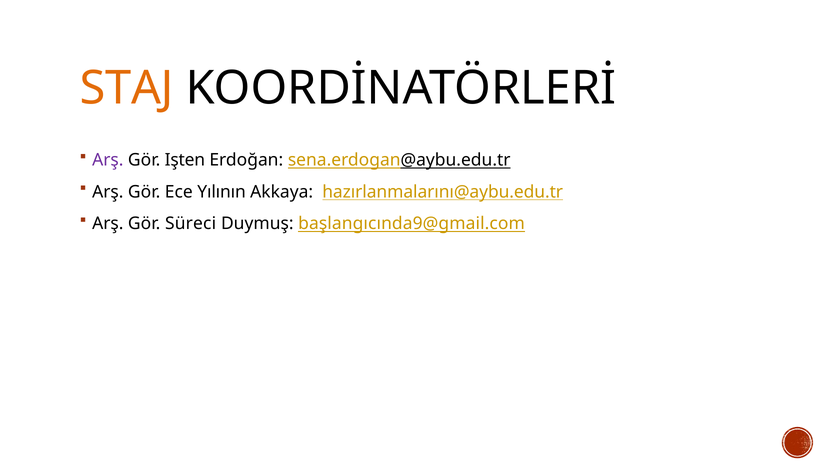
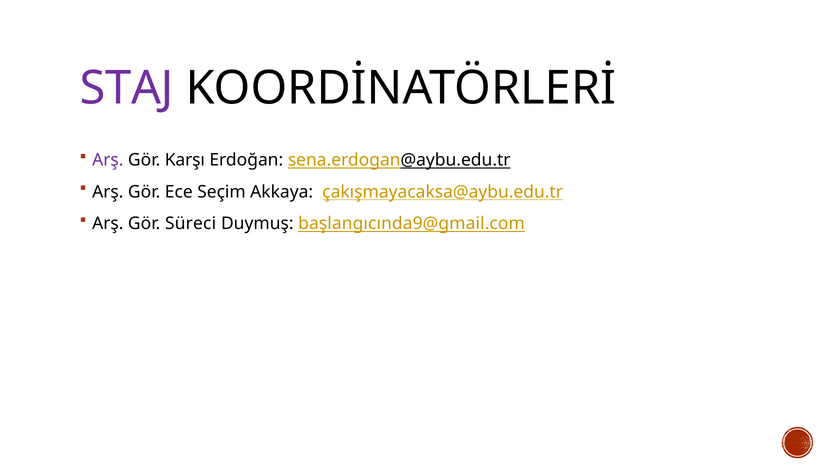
STAJ colour: orange -> purple
Işten: Işten -> Karşı
Yılının: Yılının -> Seçim
hazırlanmalarını@aybu.edu.tr: hazırlanmalarını@aybu.edu.tr -> çakışmayacaksa@aybu.edu.tr
